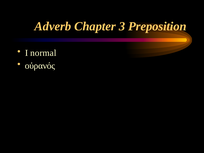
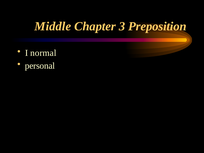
Adverb: Adverb -> Middle
οὐρανός: οὐρανός -> personal
